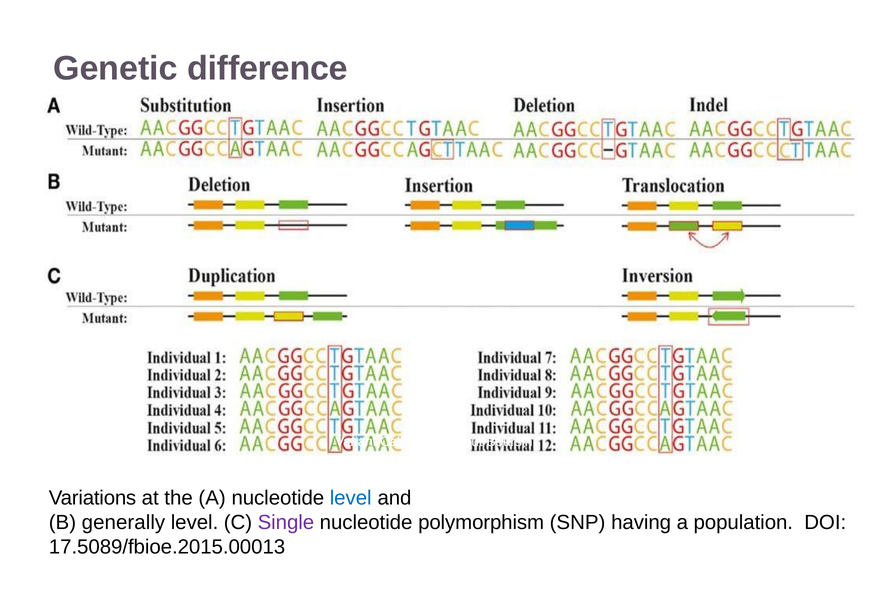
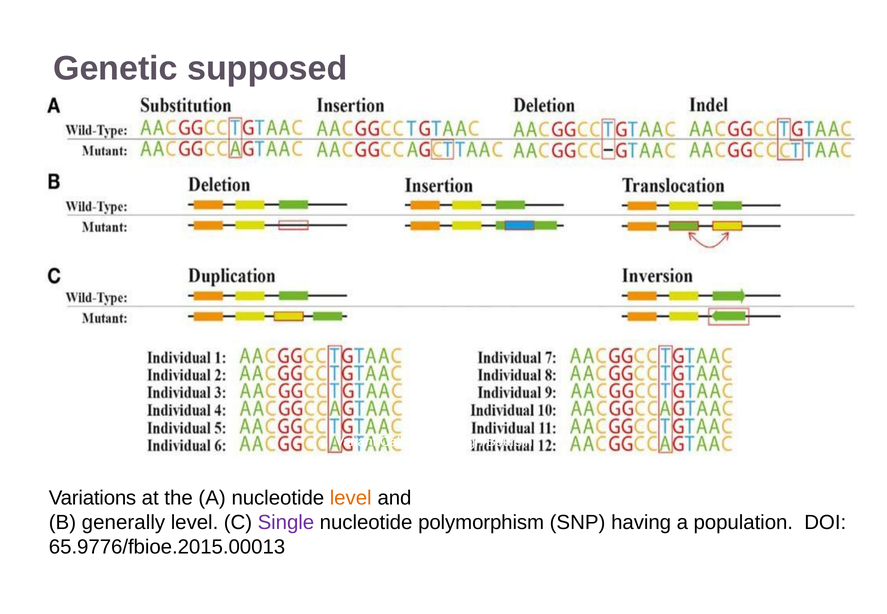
difference: difference -> supposed
Without: Without -> Though
level at (351, 498) colour: blue -> orange
17.5089/fbioe.2015.00013: 17.5089/fbioe.2015.00013 -> 65.9776/fbioe.2015.00013
